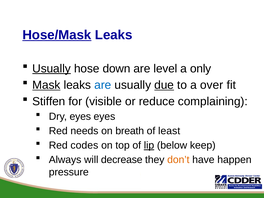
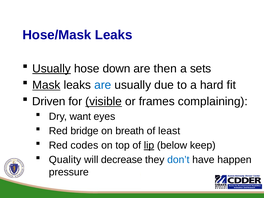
Hose/Mask underline: present -> none
level: level -> then
only: only -> sets
due underline: present -> none
over: over -> hard
Stiffen: Stiffen -> Driven
visible underline: none -> present
reduce: reduce -> frames
Dry eyes: eyes -> want
needs: needs -> bridge
Always: Always -> Quality
don’t colour: orange -> blue
